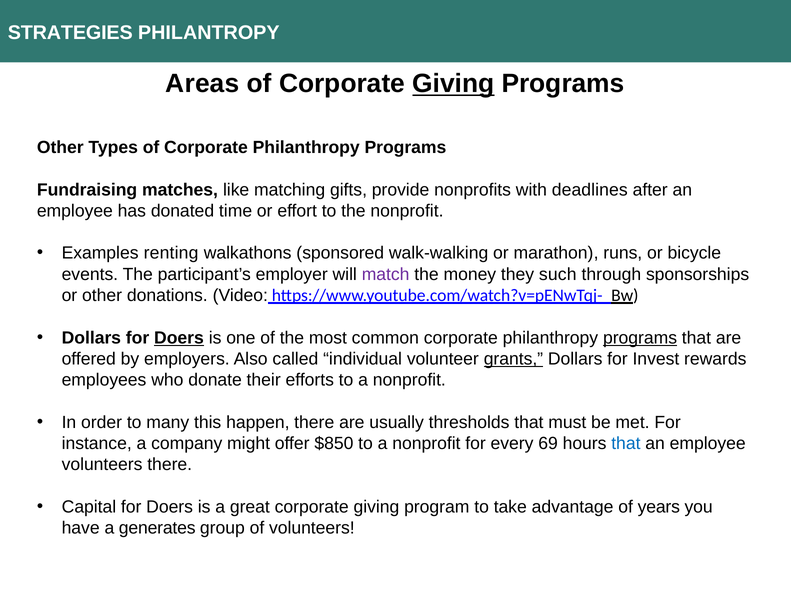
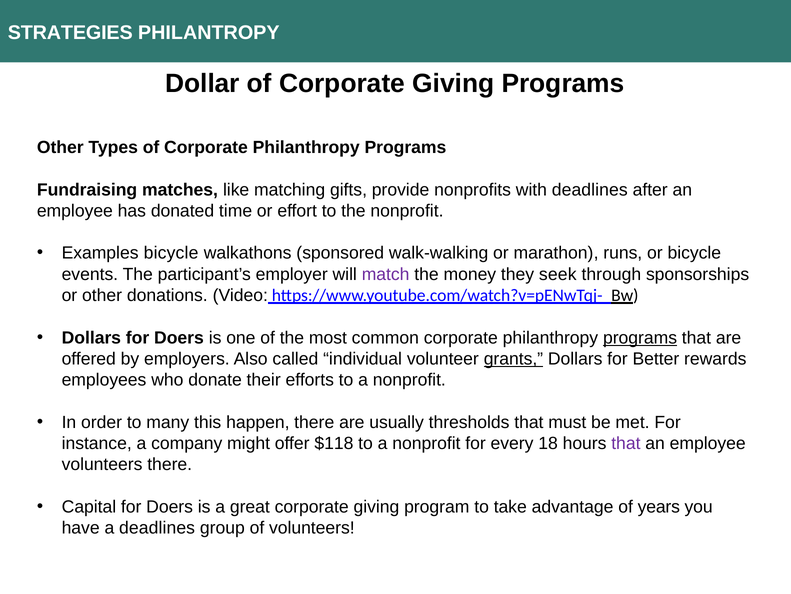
Areas: Areas -> Dollar
Giving at (453, 84) underline: present -> none
Examples renting: renting -> bicycle
such: such -> seek
Doers at (179, 338) underline: present -> none
Invest: Invest -> Better
$850: $850 -> $118
69: 69 -> 18
that at (626, 443) colour: blue -> purple
a generates: generates -> deadlines
